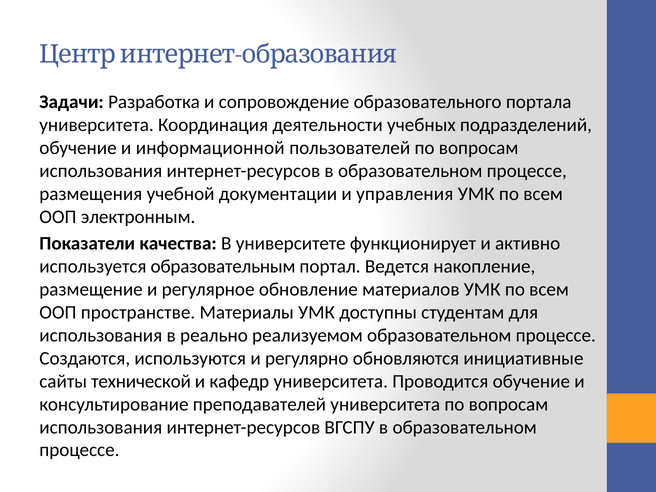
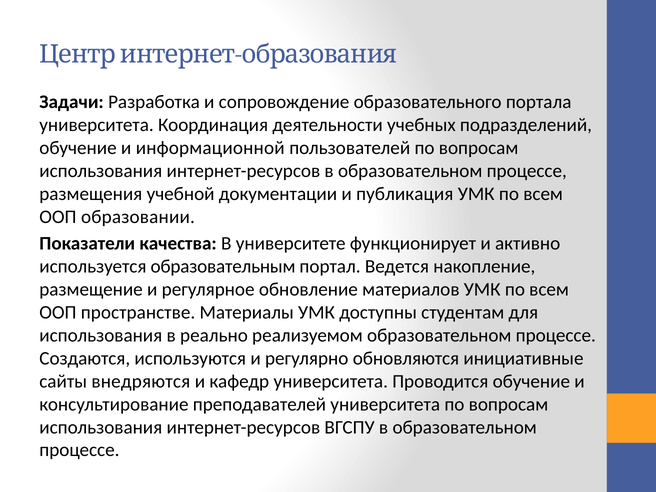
управления: управления -> публикация
электронным: электронным -> образовании
технической: технической -> внедряются
